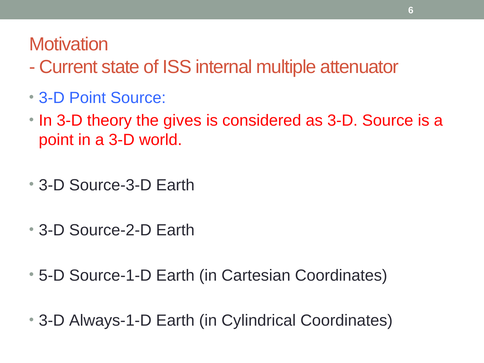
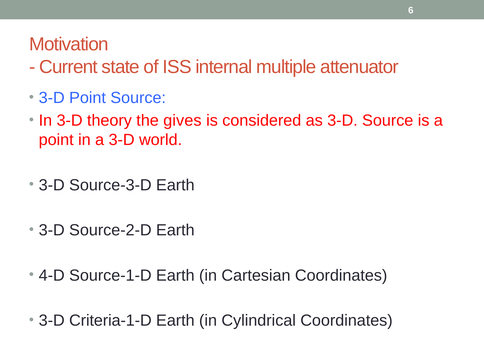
5-D: 5-D -> 4-D
Always-1-D: Always-1-D -> Criteria-1-D
